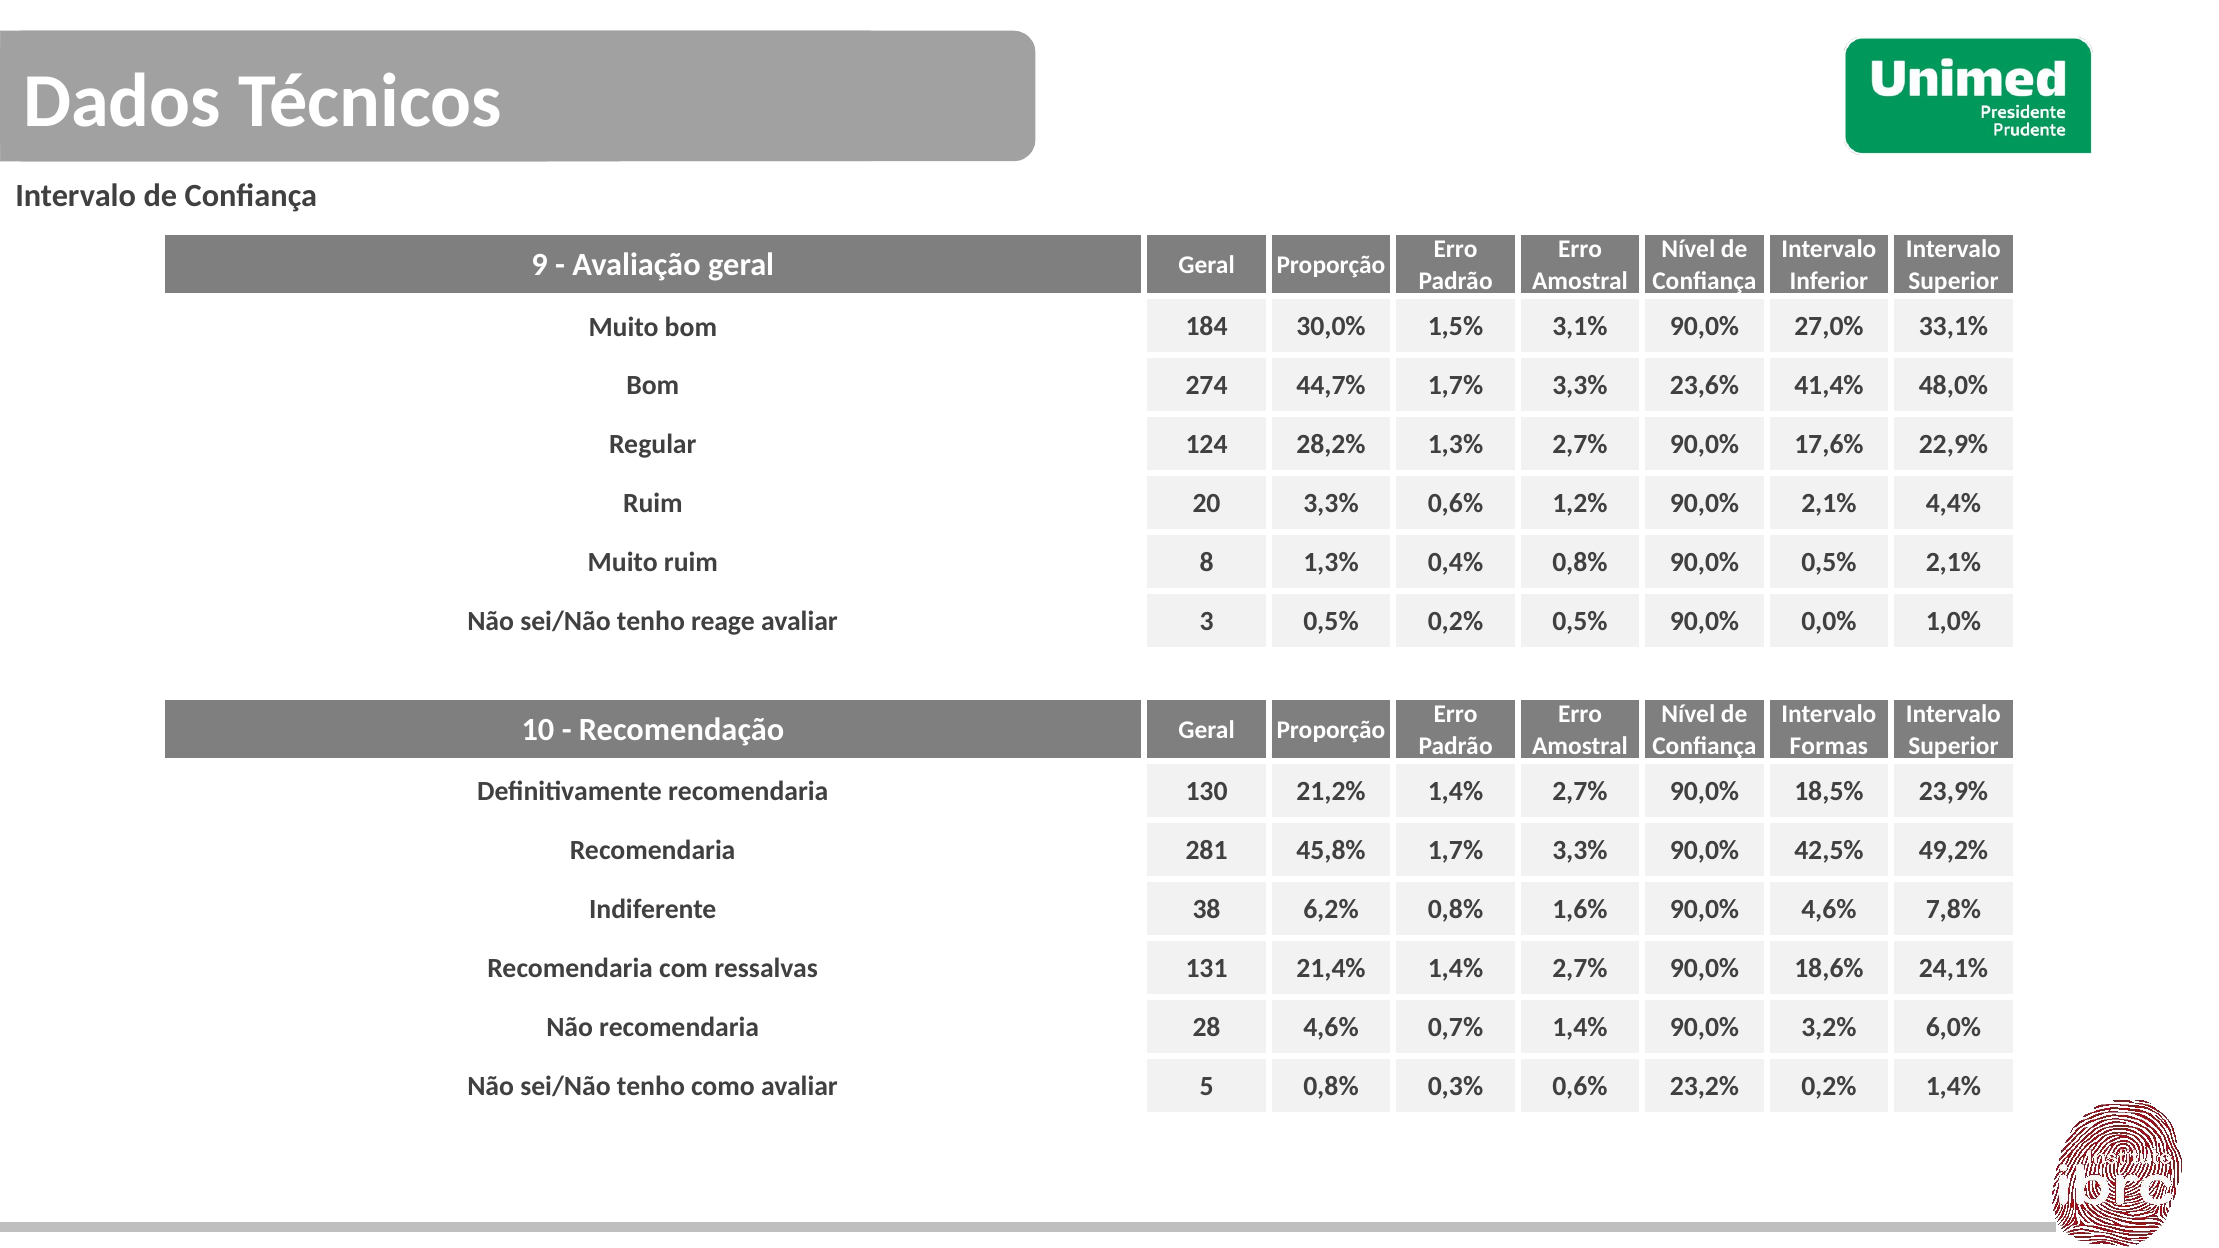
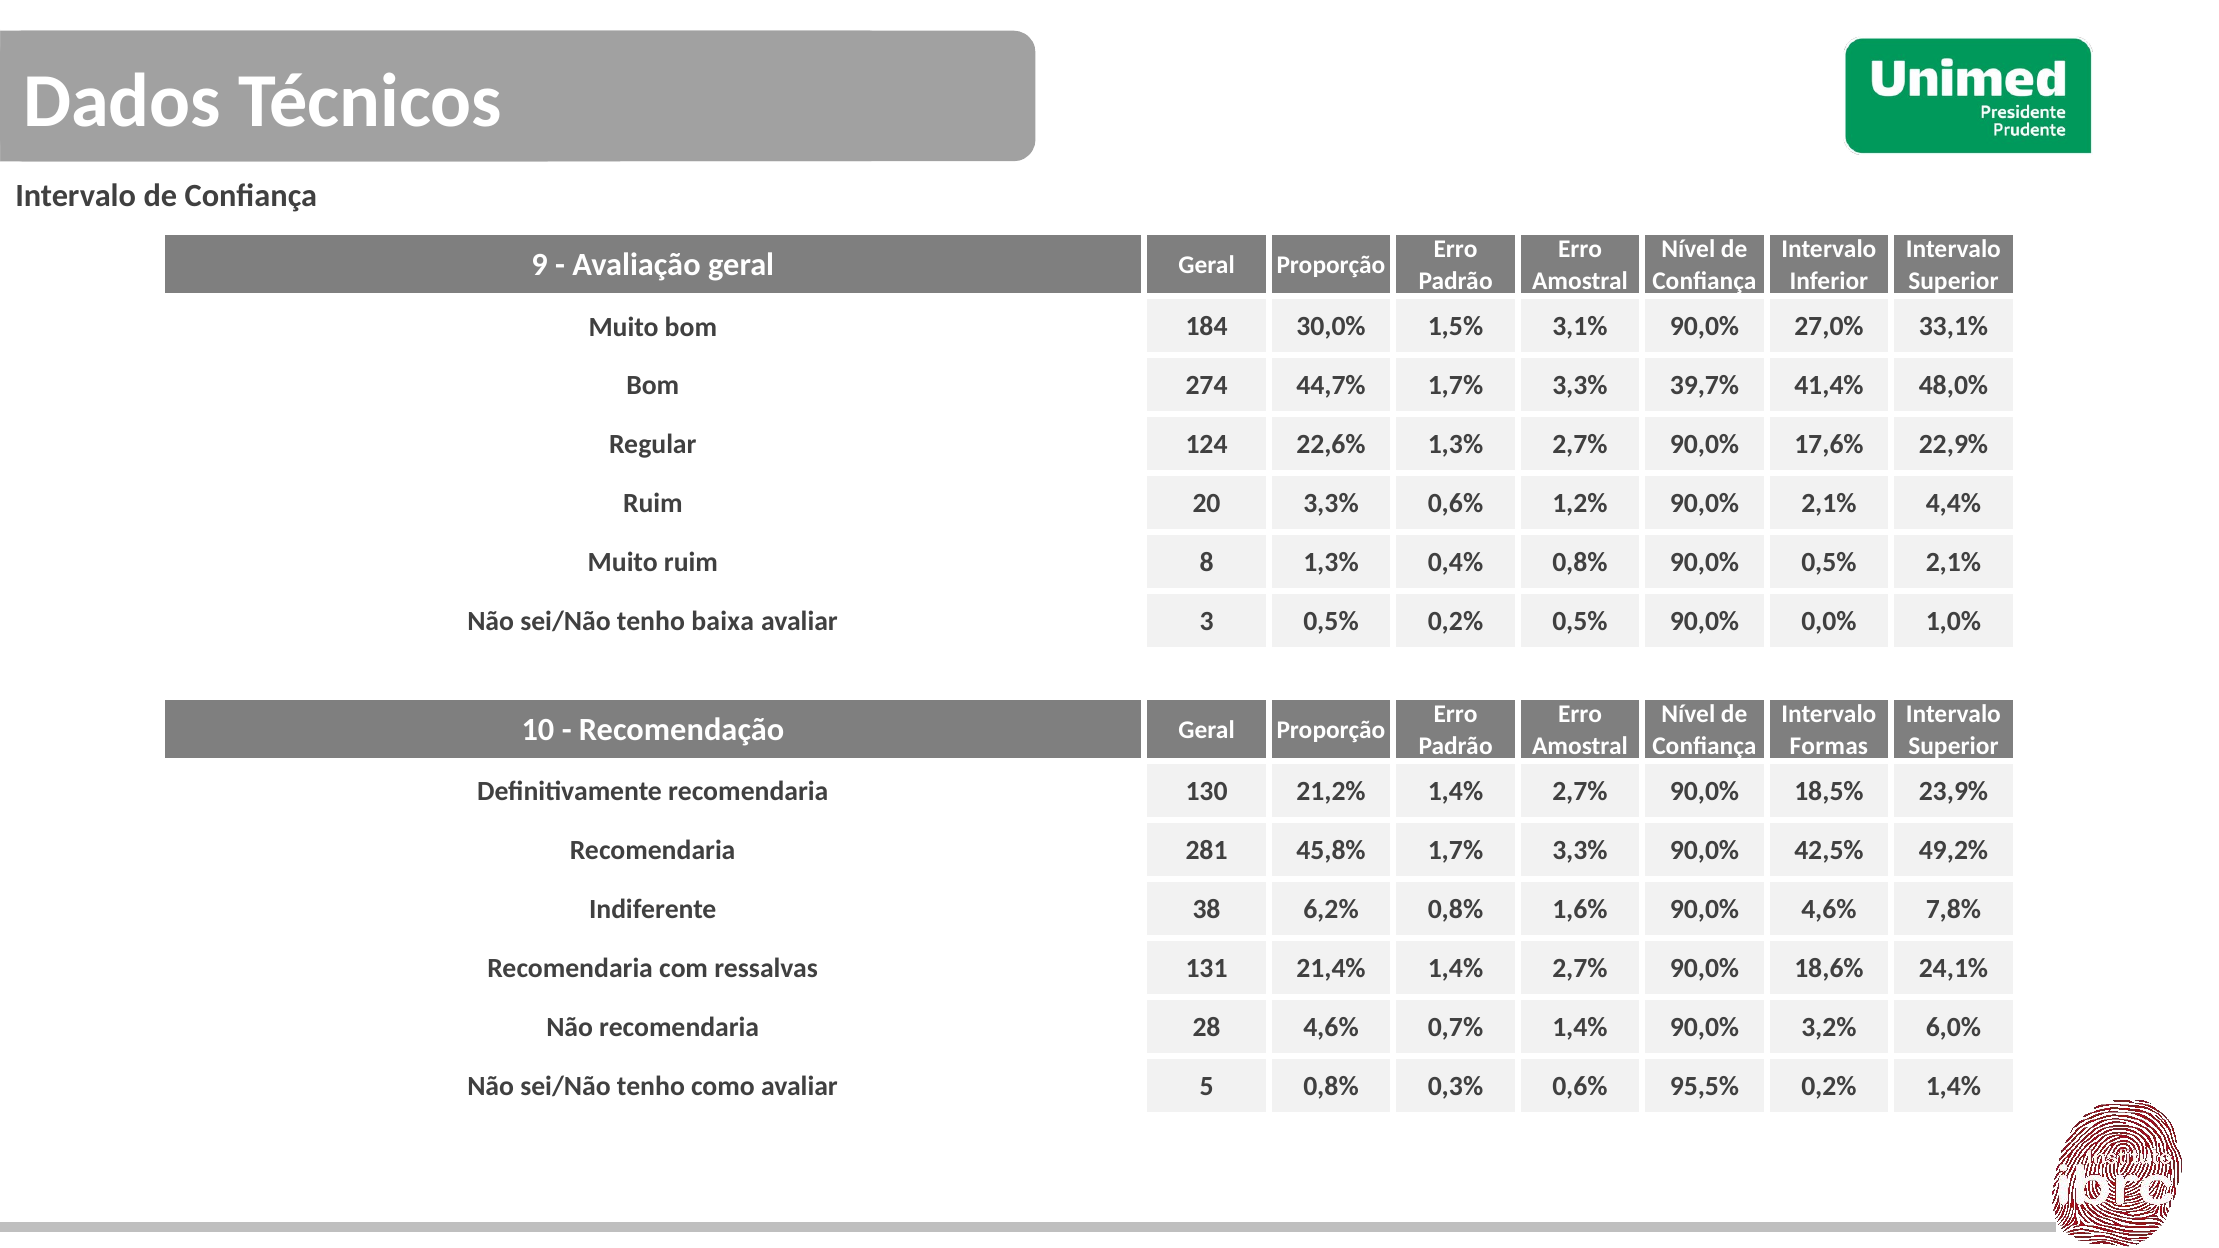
23,6%: 23,6% -> 39,7%
28,2%: 28,2% -> 22,6%
reage: reage -> baixa
23,2%: 23,2% -> 95,5%
